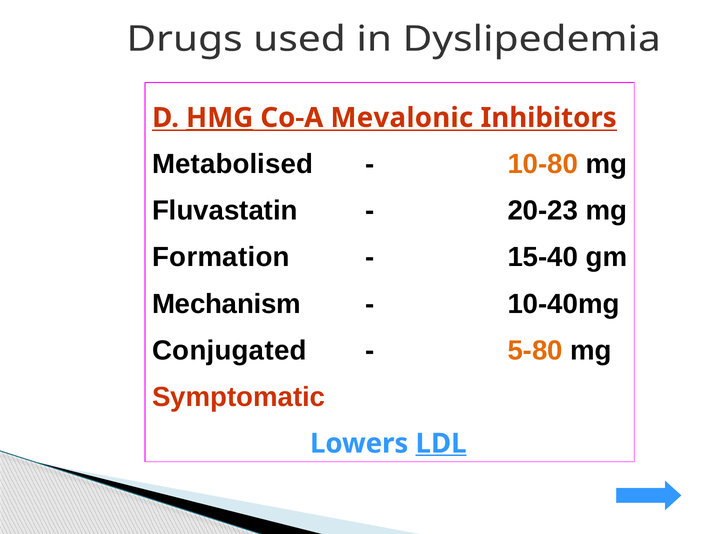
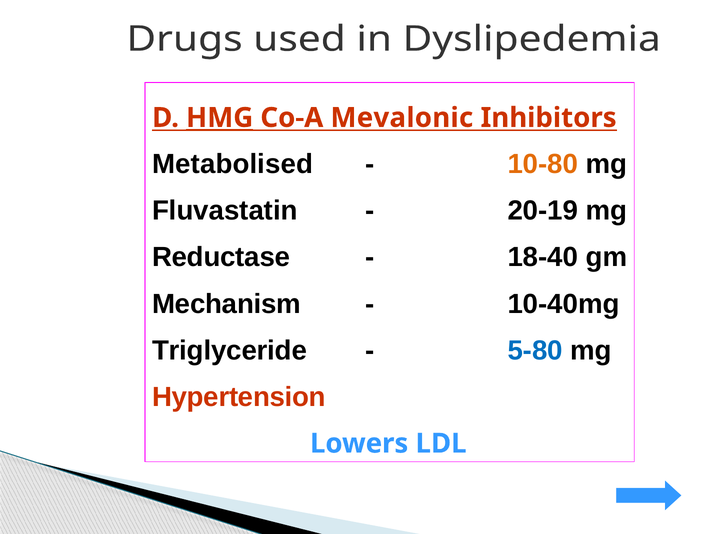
20-23: 20-23 -> 20-19
Formation: Formation -> Reductase
15-40: 15-40 -> 18-40
Conjugated: Conjugated -> Triglyceride
5-80 colour: orange -> blue
Symptomatic: Symptomatic -> Hypertension
LDL underline: present -> none
